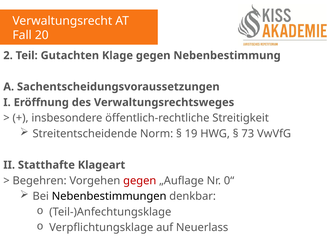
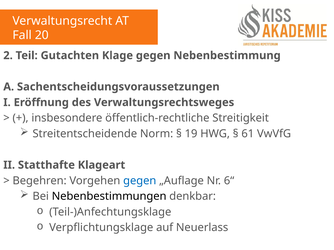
73: 73 -> 61
gegen at (140, 181) colour: red -> blue
0“: 0“ -> 6“
